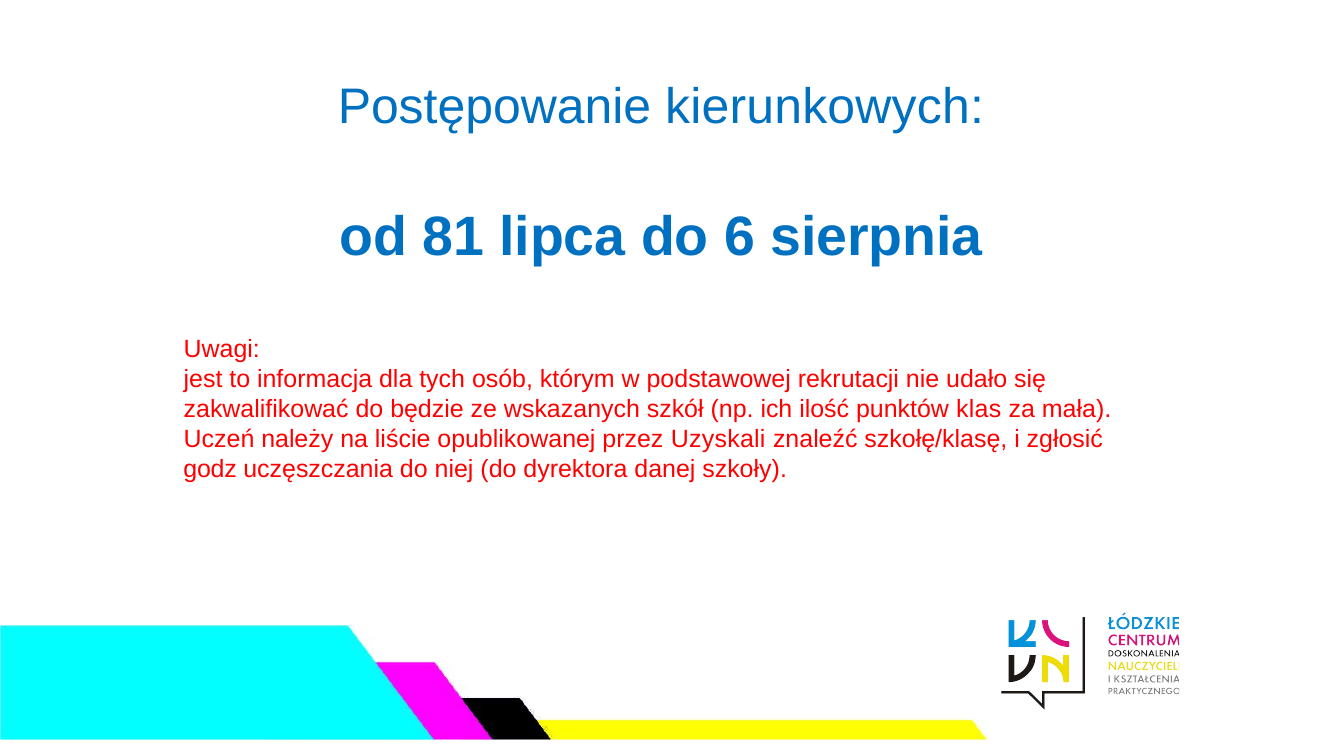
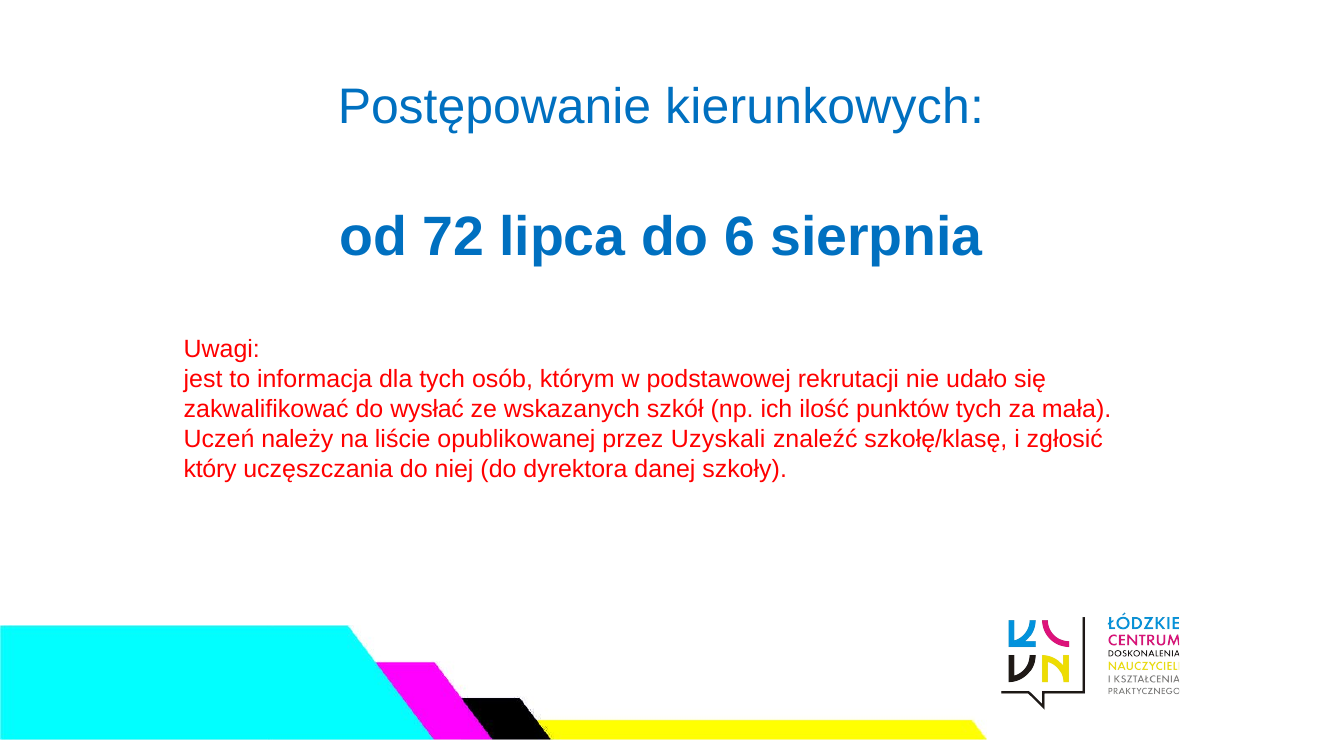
81: 81 -> 72
będzie: będzie -> wysłać
punktów klas: klas -> tych
godz: godz -> który
